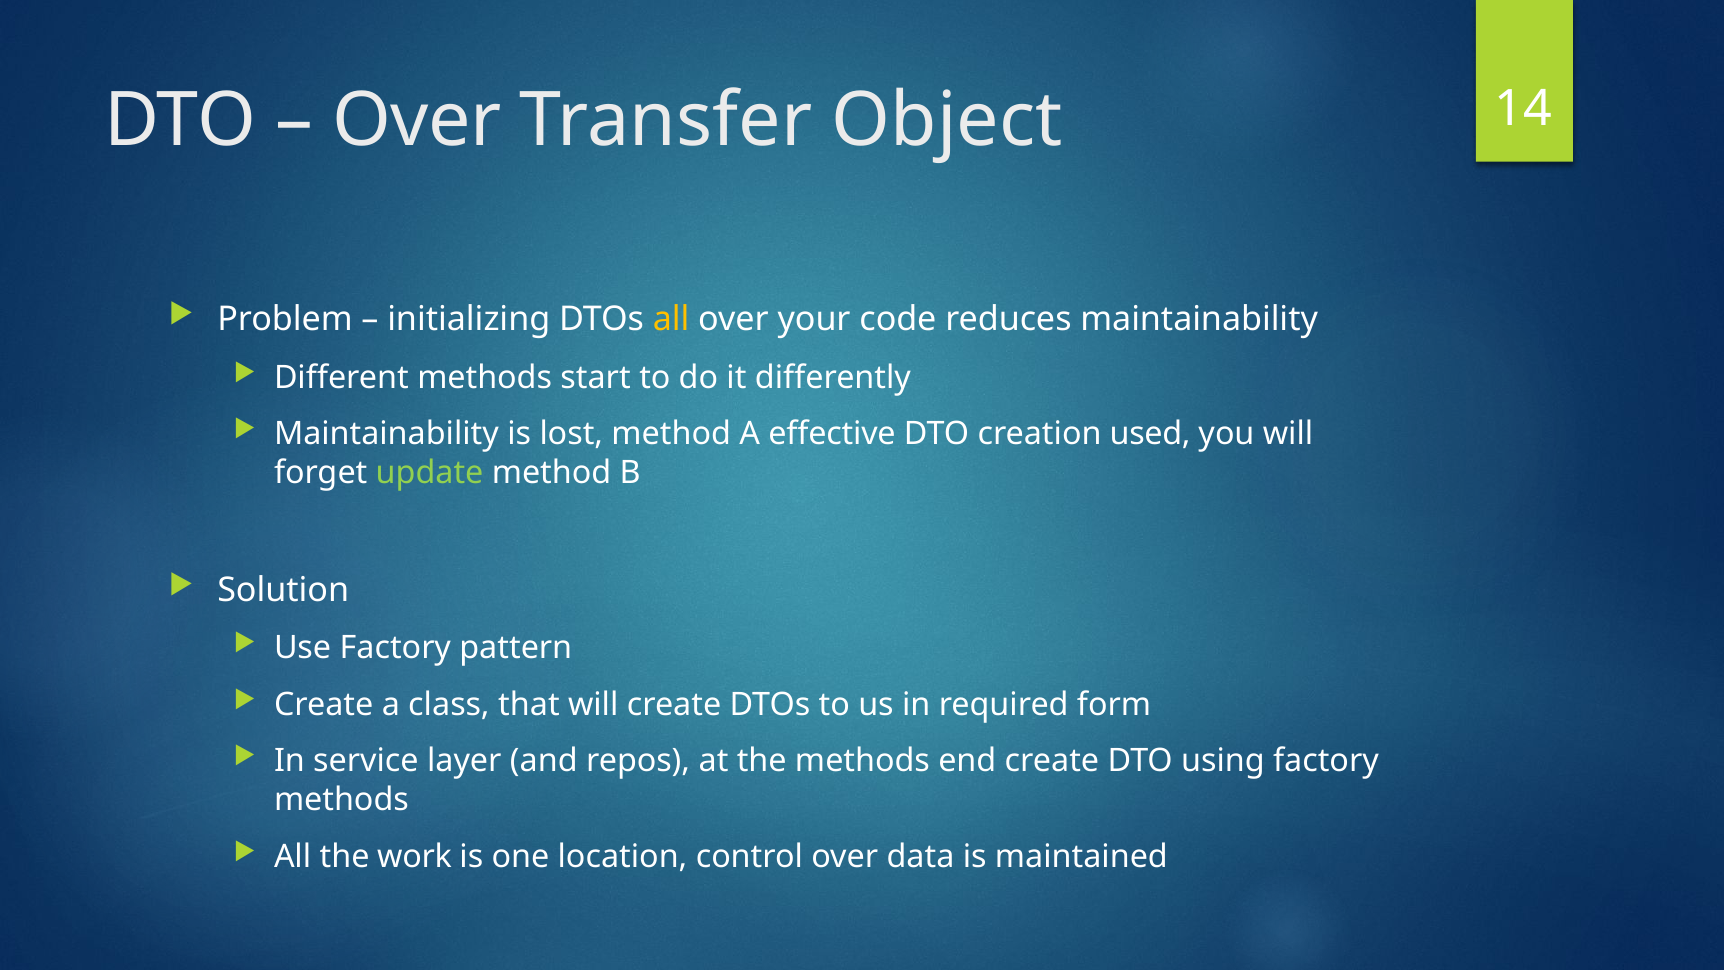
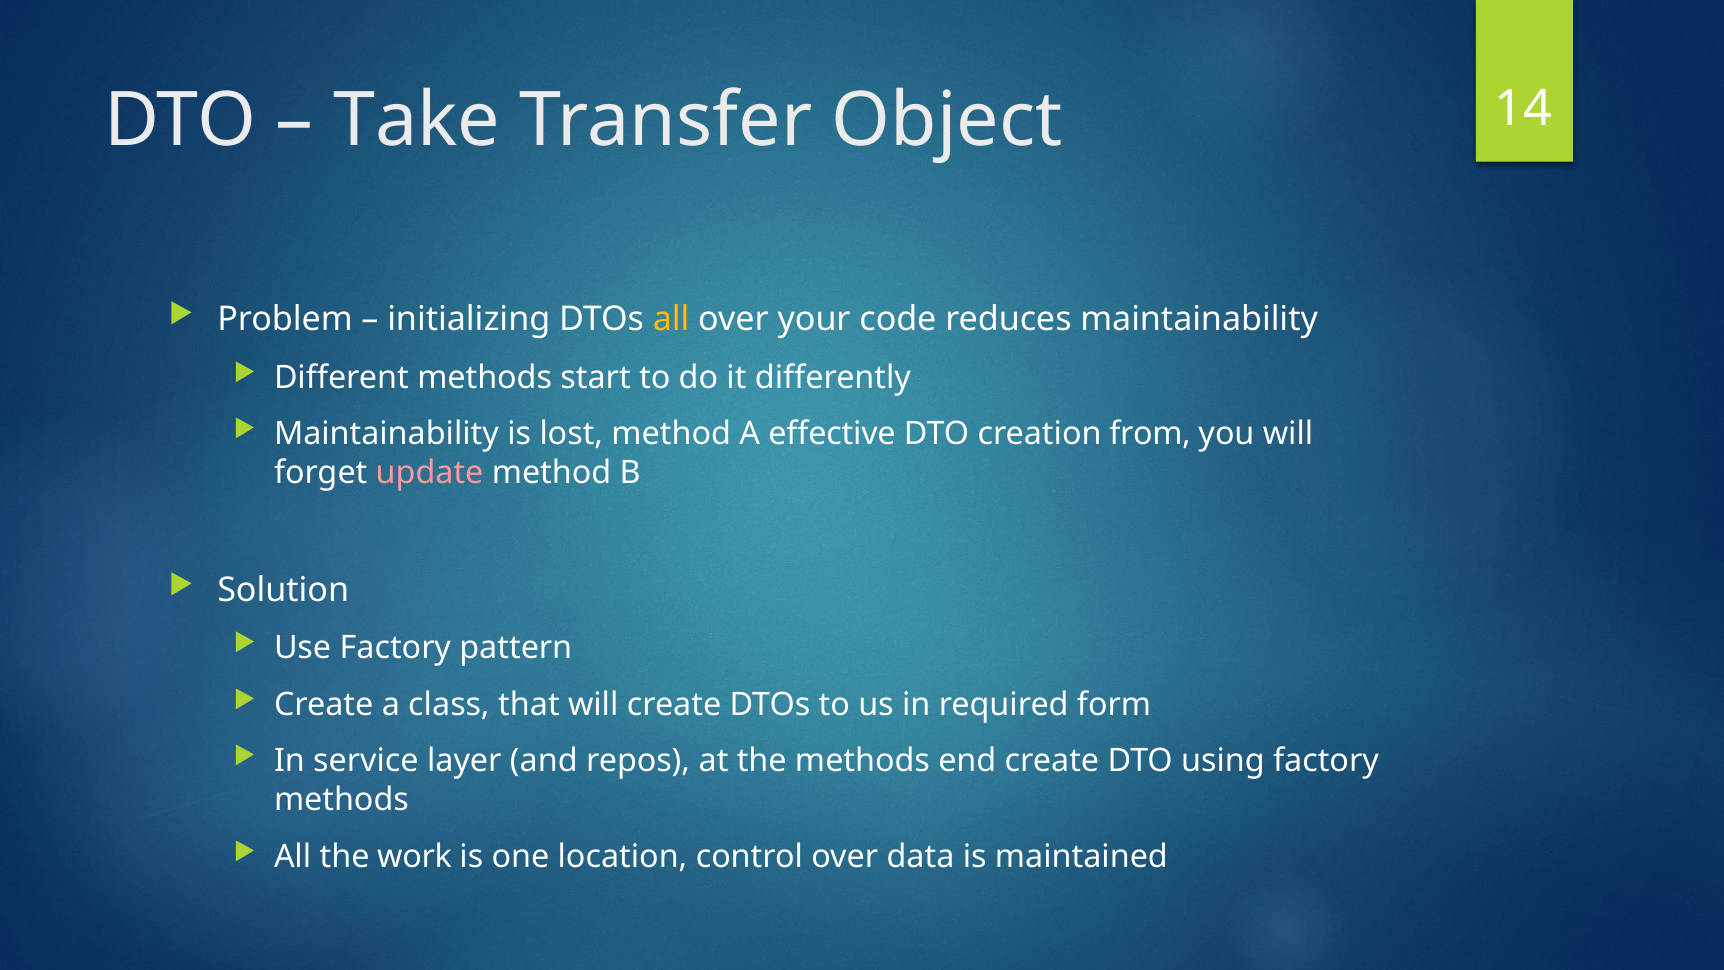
Over at (417, 121): Over -> Take
used: used -> from
update colour: light green -> pink
